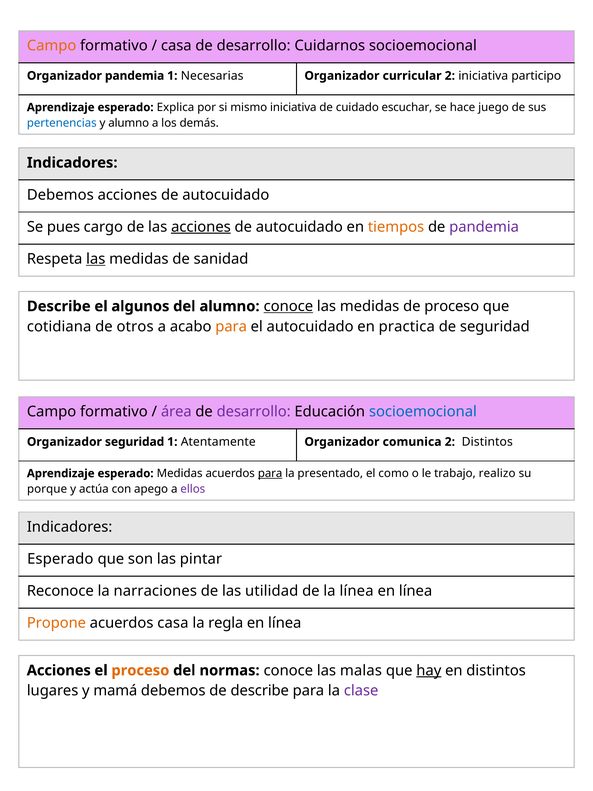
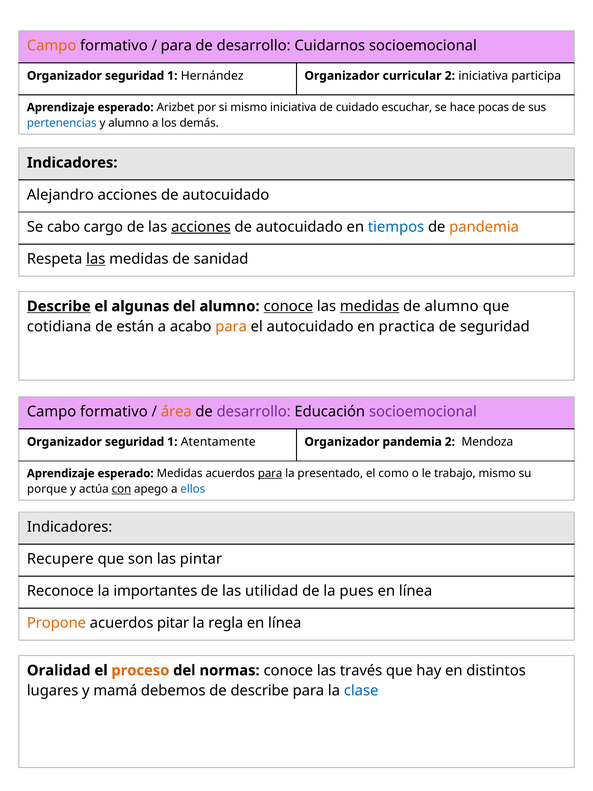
casa at (176, 46): casa -> para
pandemia at (135, 76): pandemia -> seguridad
Necesarias: Necesarias -> Hernández
participo: participo -> participa
Explica: Explica -> Arizbet
juego: juego -> pocas
Debemos at (60, 195): Debemos -> Alejandro
pues: pues -> cabo
tiempos colour: orange -> blue
pandemia at (484, 227) colour: purple -> orange
Describe at (59, 306) underline: none -> present
algunos: algunos -> algunas
medidas at (370, 306) underline: none -> present
de proceso: proceso -> alumno
otros: otros -> están
área colour: purple -> orange
socioemocional at (423, 412) colour: blue -> purple
Organizador comunica: comunica -> pandemia
2 Distintos: Distintos -> Mendoza
trabajo realizo: realizo -> mismo
con underline: none -> present
ellos colour: purple -> blue
Esperado at (60, 559): Esperado -> Recupere
narraciones: narraciones -> importantes
la línea: línea -> pues
acuerdos casa: casa -> pitar
Acciones at (59, 670): Acciones -> Oralidad
malas: malas -> través
hay underline: present -> none
clase colour: purple -> blue
